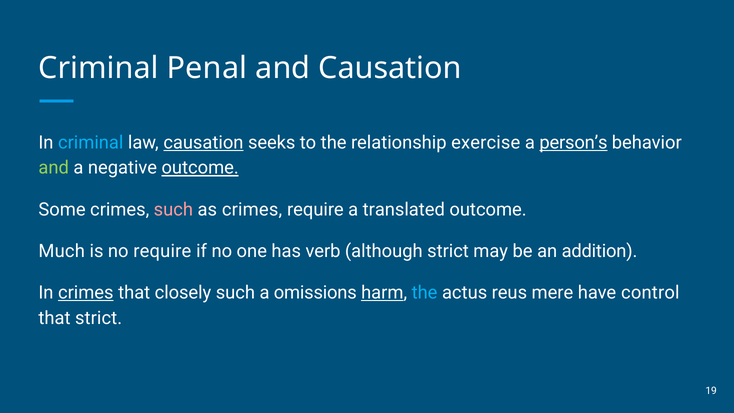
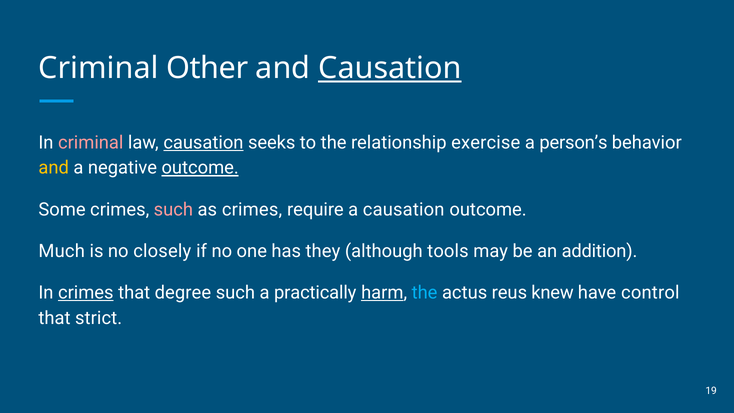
Penal: Penal -> Other
Causation at (390, 68) underline: none -> present
criminal at (91, 143) colour: light blue -> pink
person’s underline: present -> none
and at (54, 168) colour: light green -> yellow
a translated: translated -> causation
no require: require -> closely
verb: verb -> they
although strict: strict -> tools
closely: closely -> degree
omissions: omissions -> practically
mere: mere -> knew
